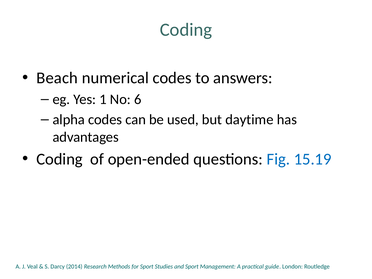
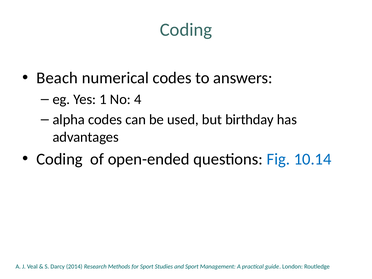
6: 6 -> 4
daytime: daytime -> birthday
15.19: 15.19 -> 10.14
